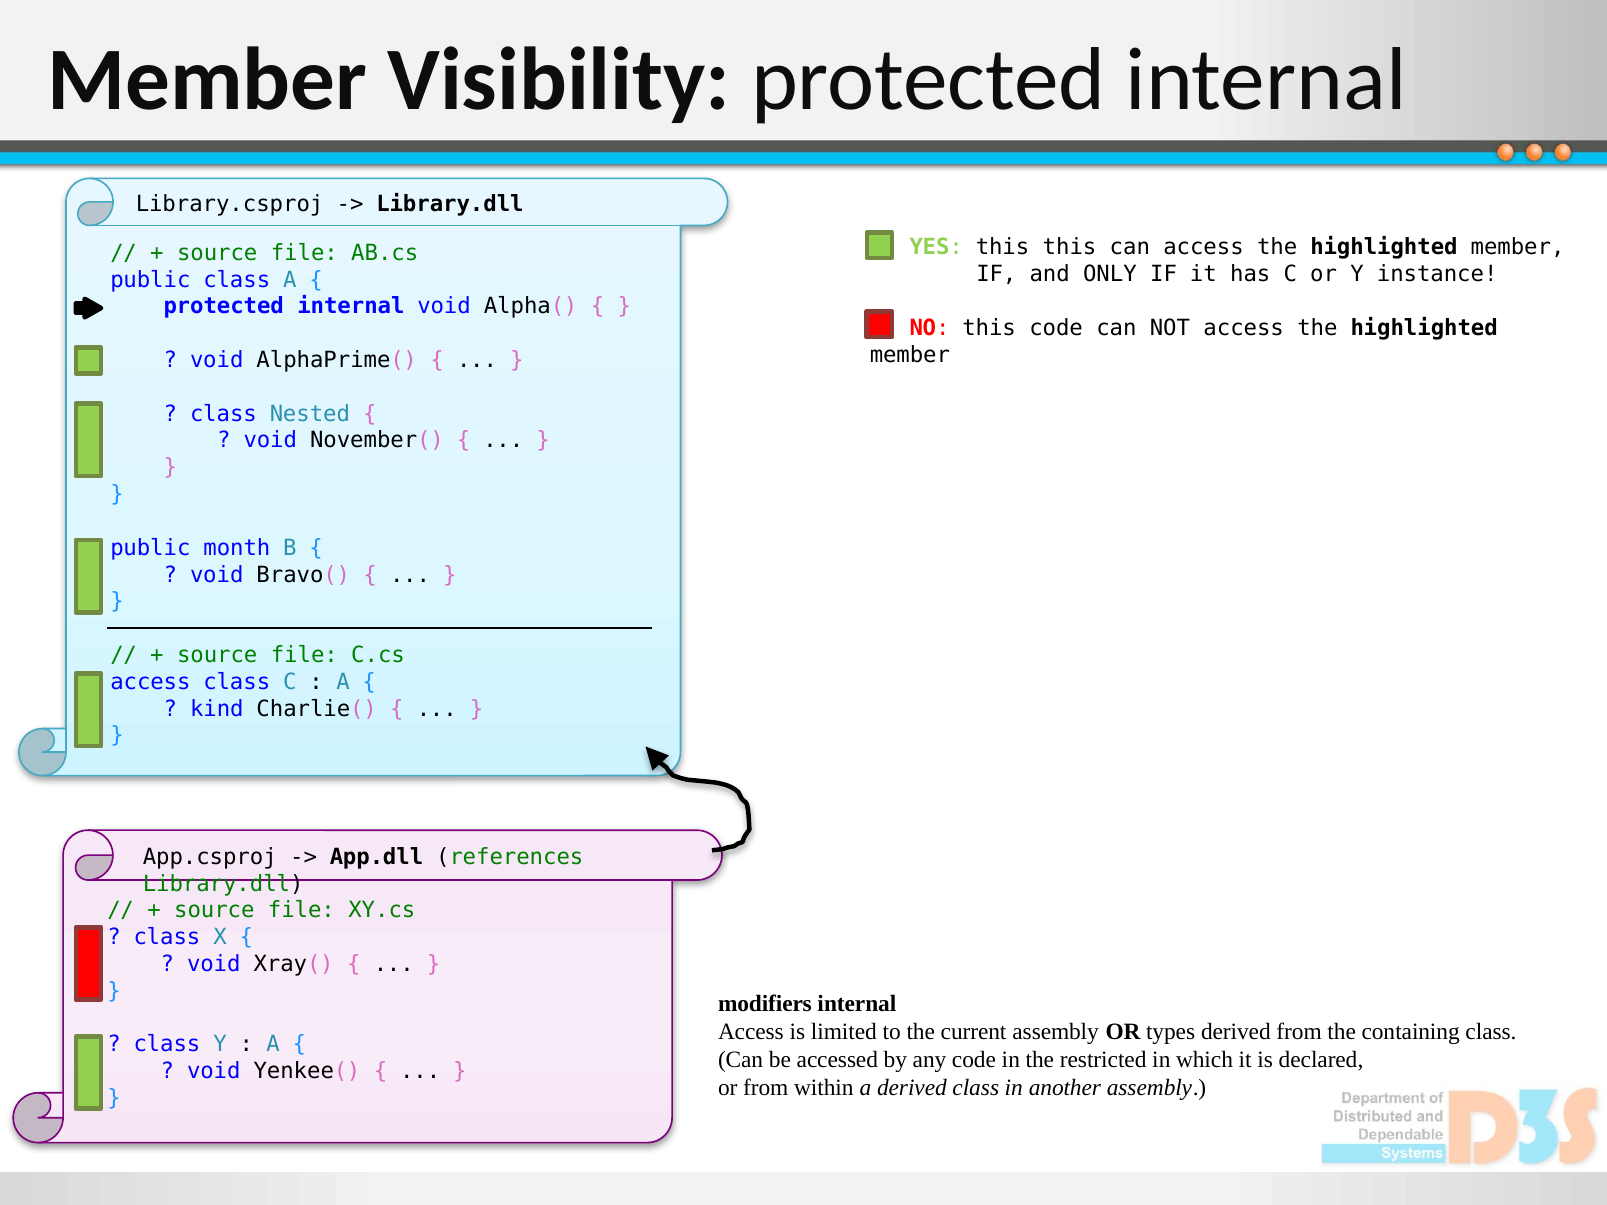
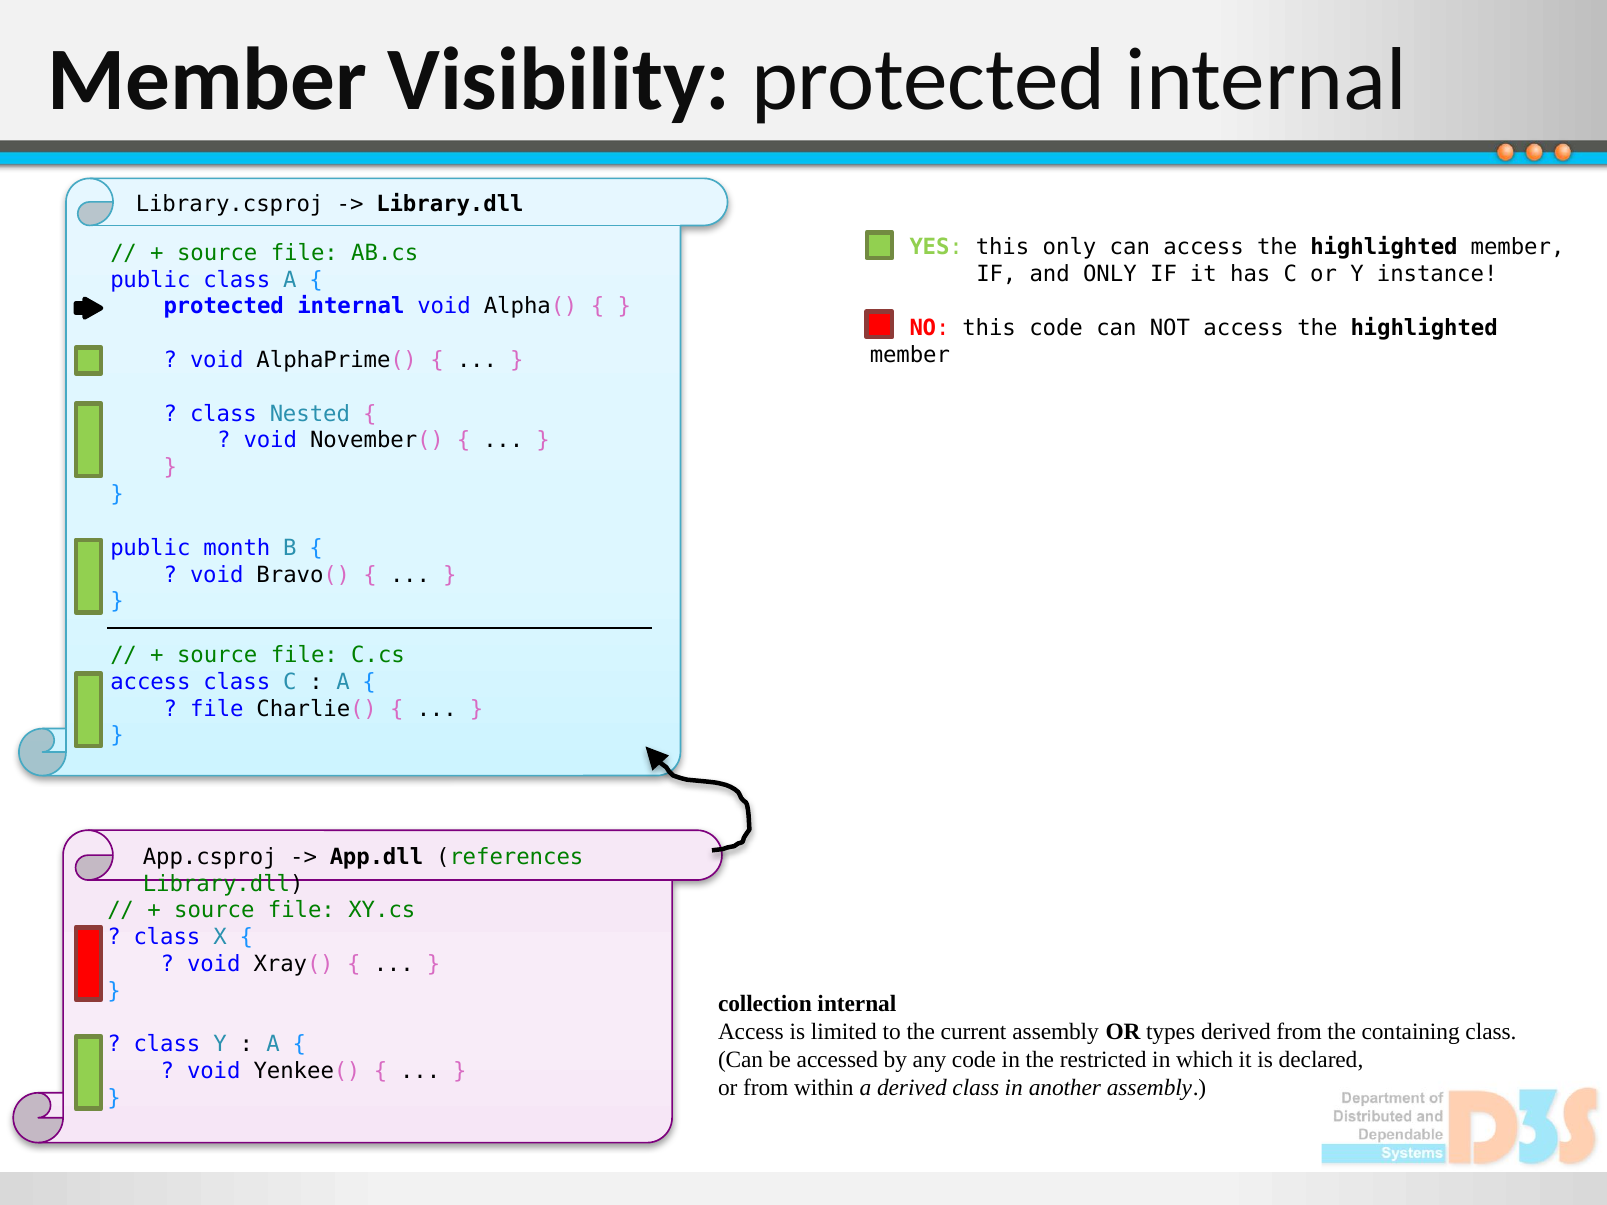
this this: this -> only
kind at (217, 709): kind -> file
modifiers: modifiers -> collection
